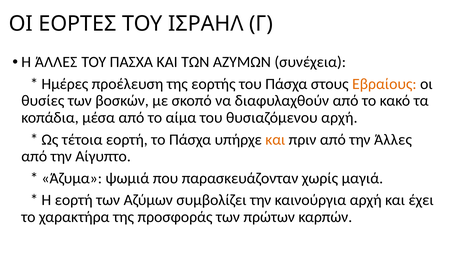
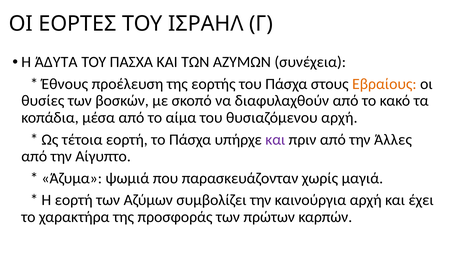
Η ΆΛΛΕΣ: ΆΛΛΕΣ -> ΆΔΥΤΑ
Ημέρες: Ημέρες -> Έθνους
και at (275, 140) colour: orange -> purple
